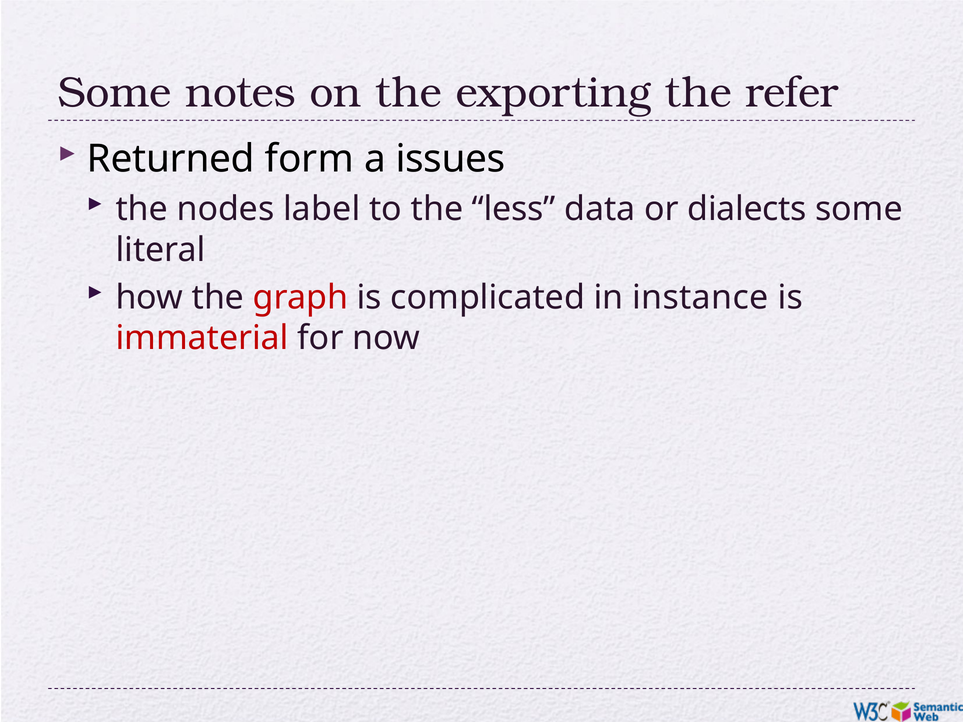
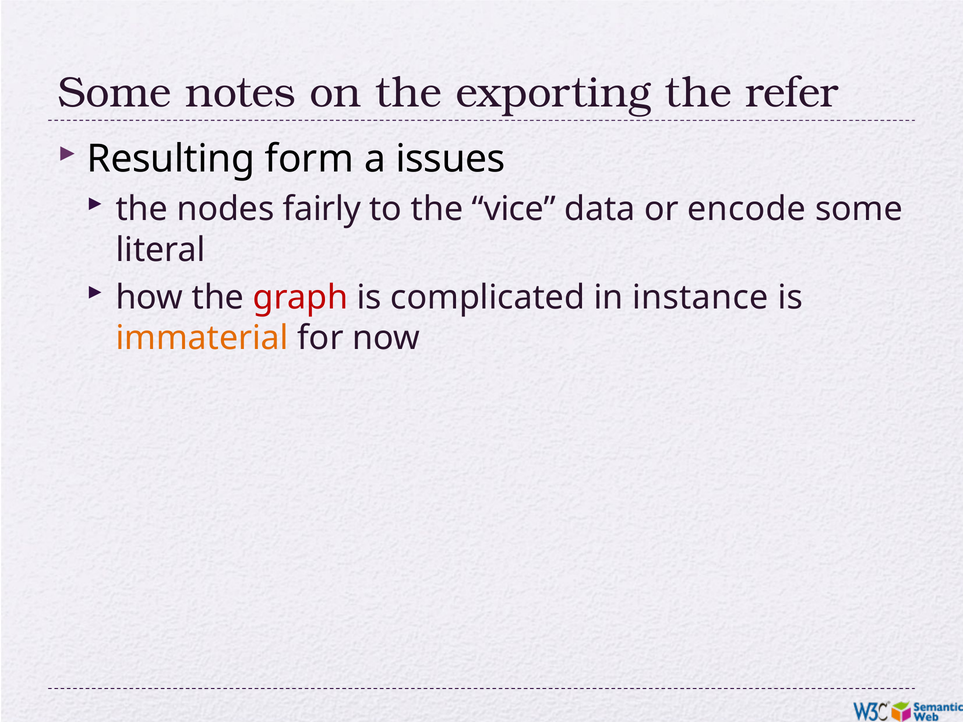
Returned: Returned -> Resulting
label: label -> fairly
less: less -> vice
dialects: dialects -> encode
immaterial colour: red -> orange
